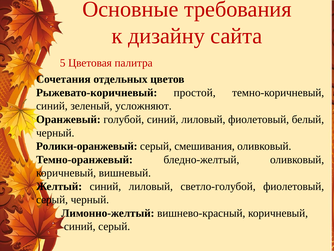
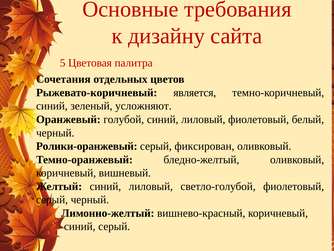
простой: простой -> является
смешивания: смешивания -> фиксирован
